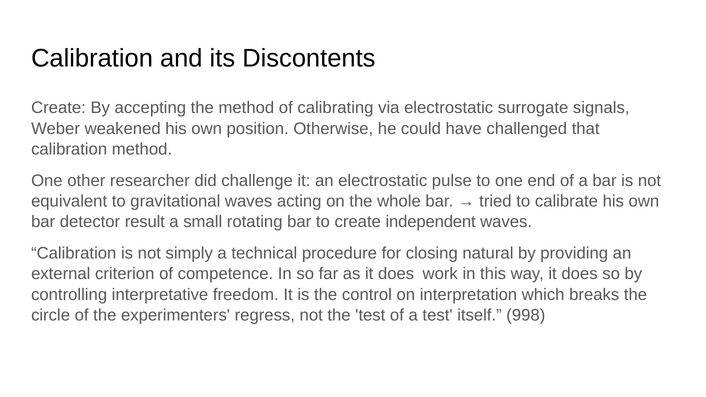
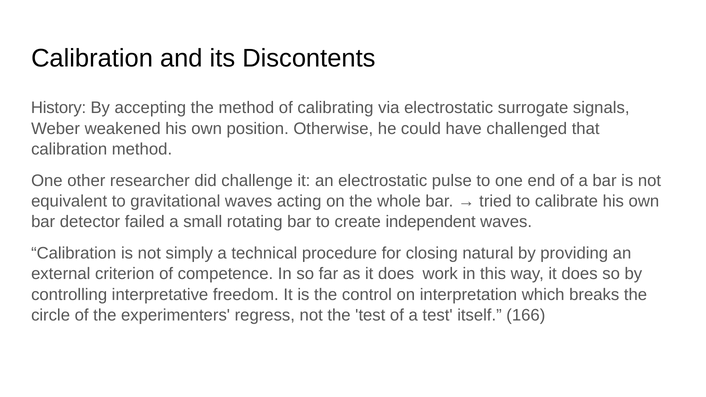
Create at (58, 108): Create -> History
result: result -> failed
998: 998 -> 166
